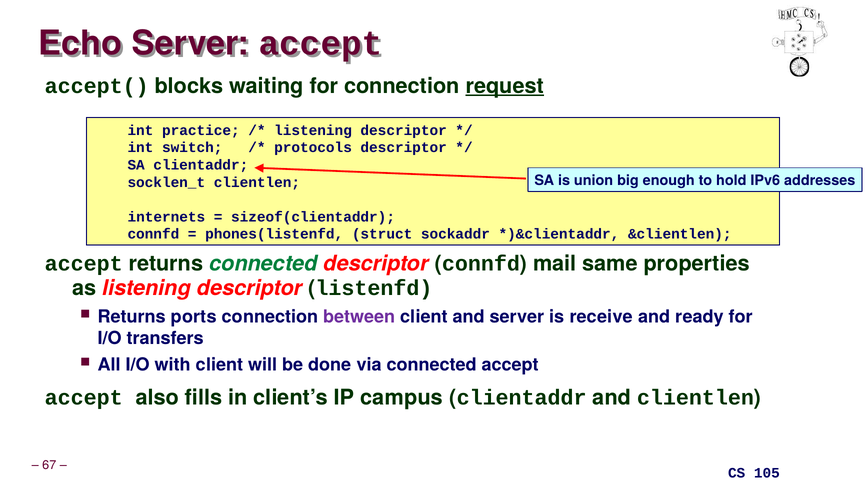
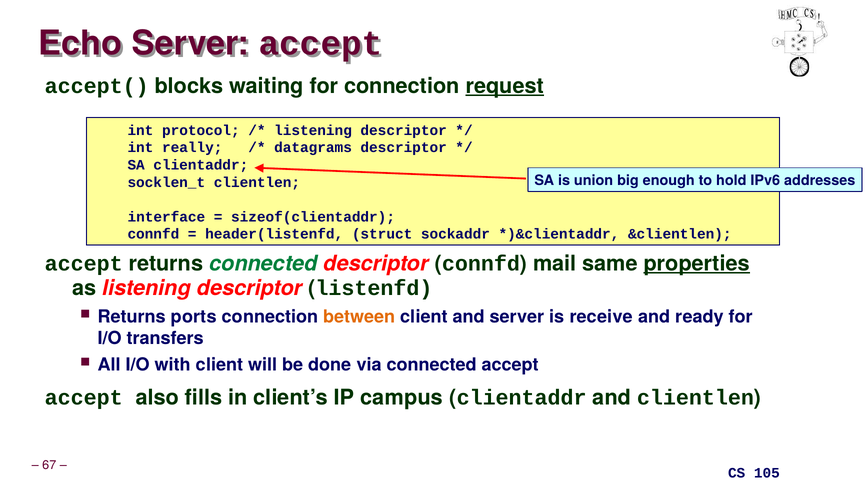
practice: practice -> protocol
switch: switch -> really
protocols: protocols -> datagrams
internets: internets -> interface
phones(listenfd: phones(listenfd -> header(listenfd
properties underline: none -> present
between colour: purple -> orange
